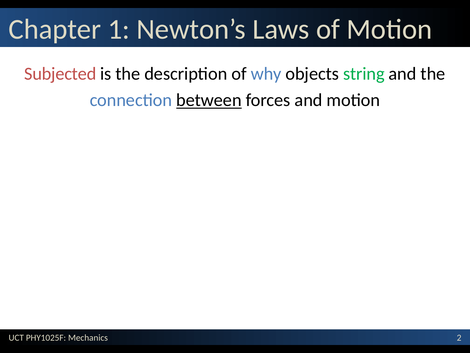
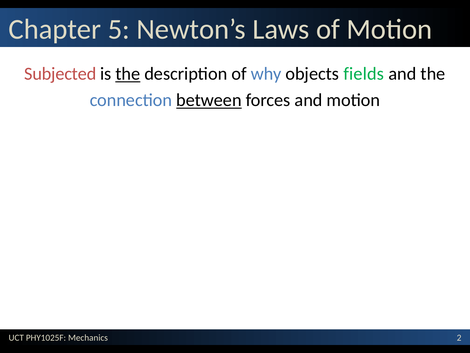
1: 1 -> 5
the at (128, 74) underline: none -> present
string: string -> fields
